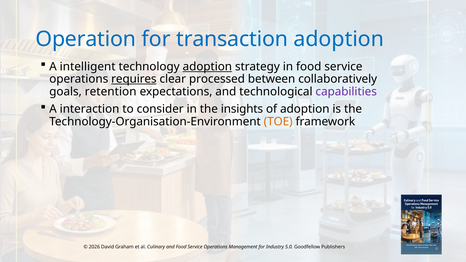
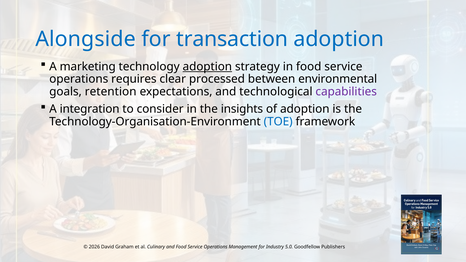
Operation: Operation -> Alongside
intelligent: intelligent -> marketing
requires underline: present -> none
collaboratively: collaboratively -> environmental
interaction: interaction -> integration
TOE colour: orange -> blue
